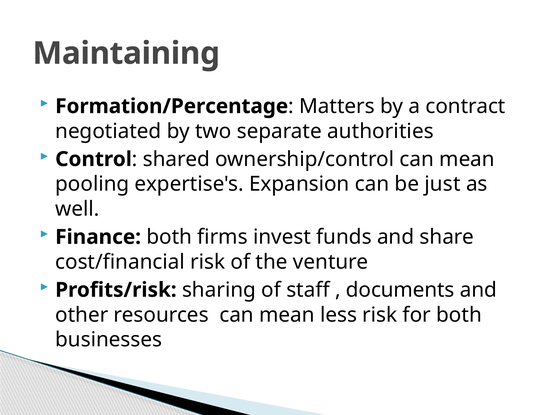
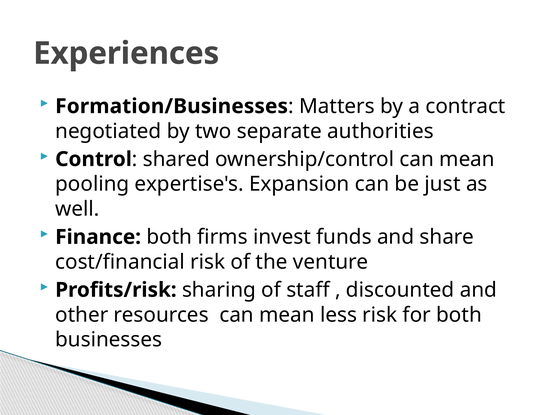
Maintaining: Maintaining -> Experiences
Formation/Percentage: Formation/Percentage -> Formation/Businesses
documents: documents -> discounted
